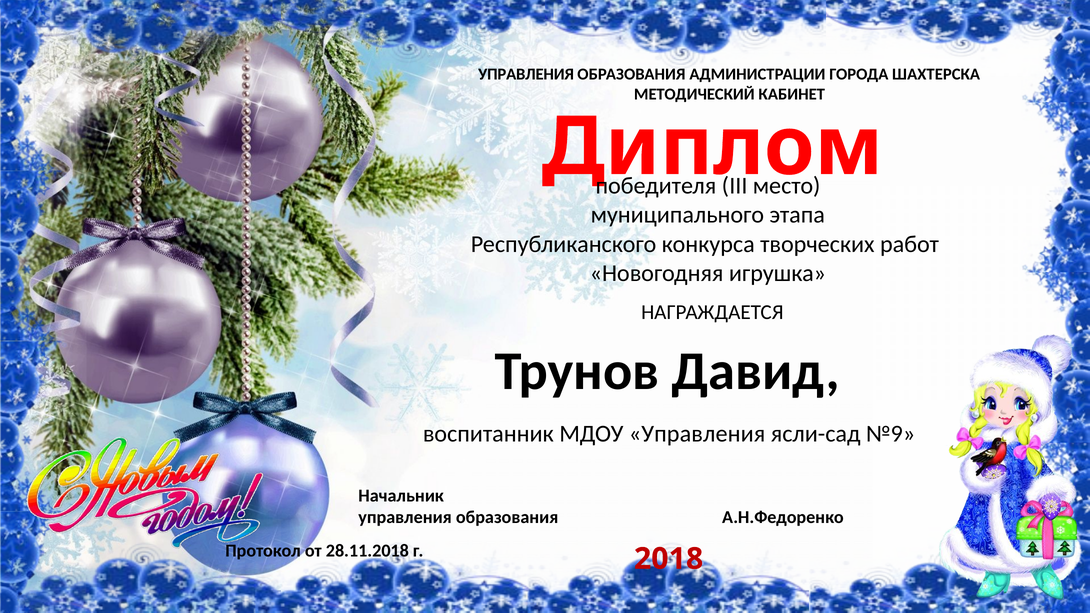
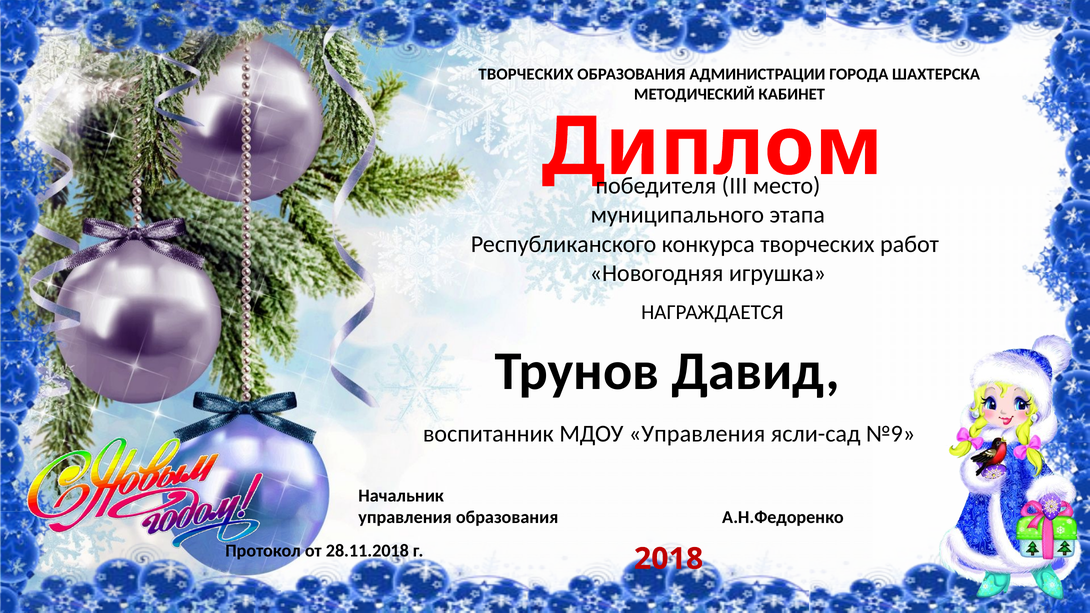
УПРАВЛЕНИЯ at (526, 74): УПРАВЛЕНИЯ -> ТВОРЧЕСКИХ
